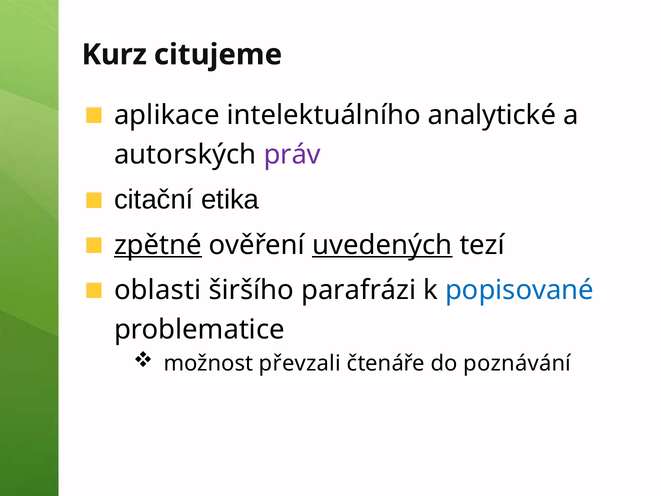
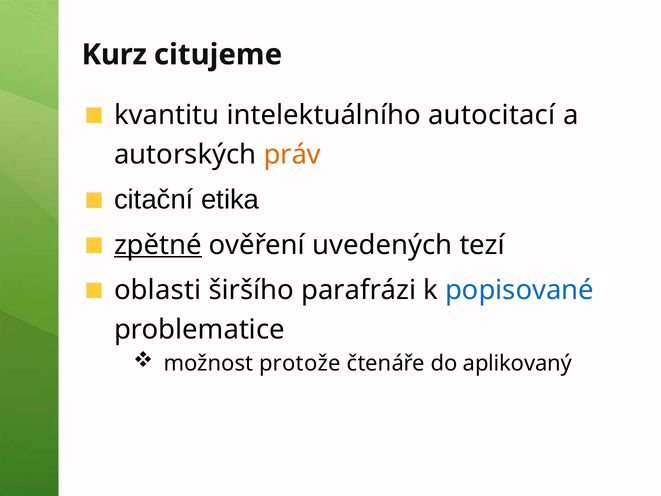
aplikace: aplikace -> kvantitu
analytické: analytické -> autocitací
práv colour: purple -> orange
uvedených underline: present -> none
převzali: převzali -> protože
poznávání: poznávání -> aplikovaný
